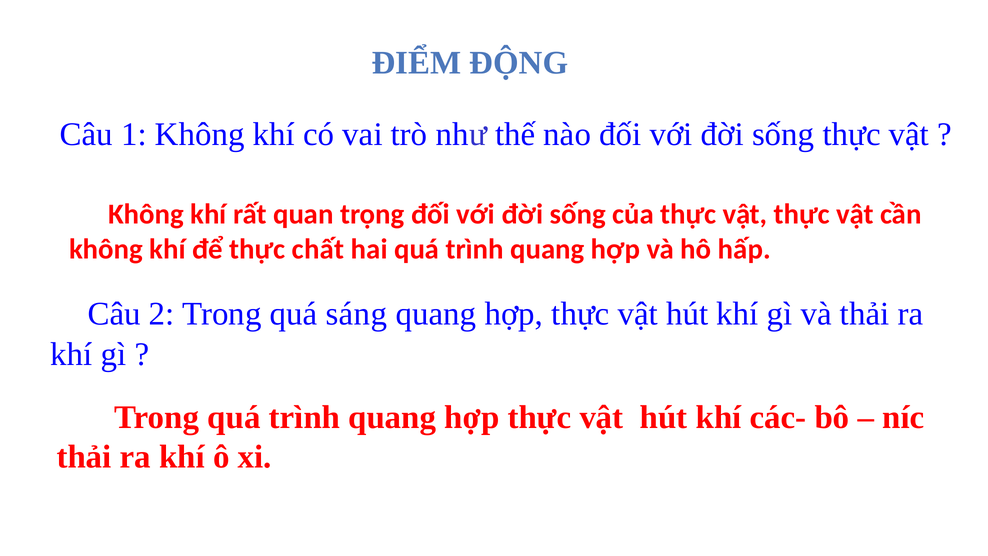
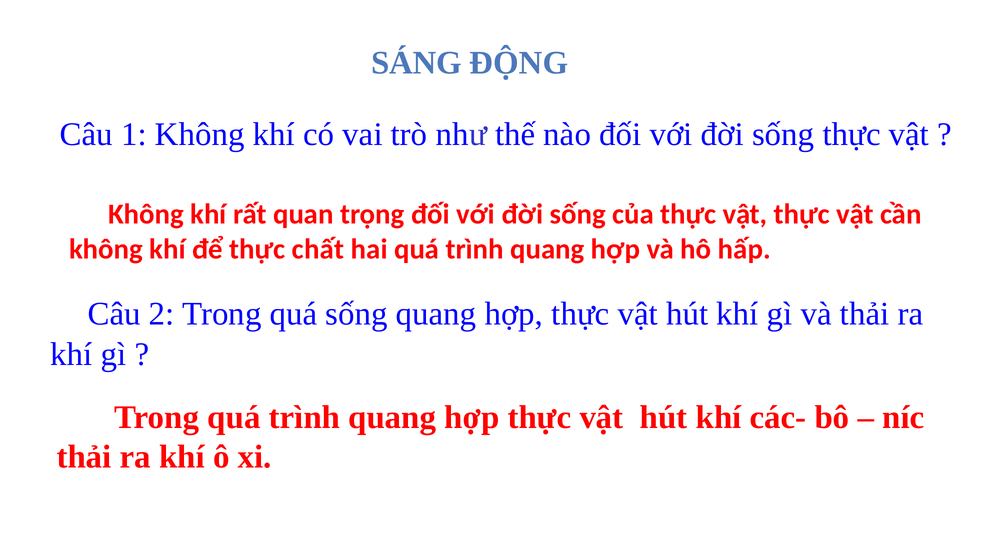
ĐIỂM: ĐIỂM -> SÁNG
quá sáng: sáng -> sống
